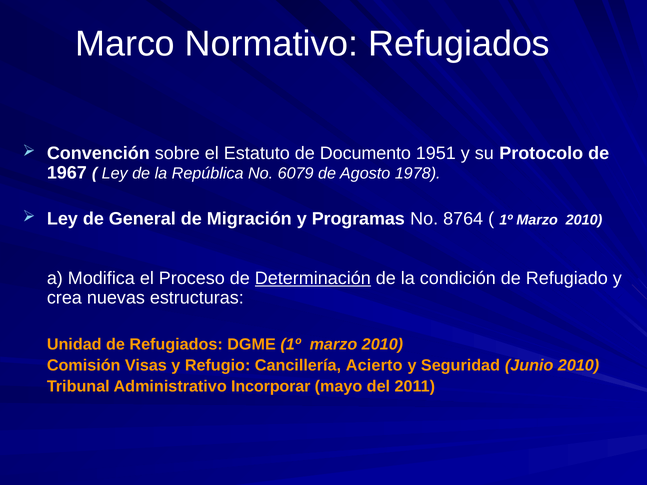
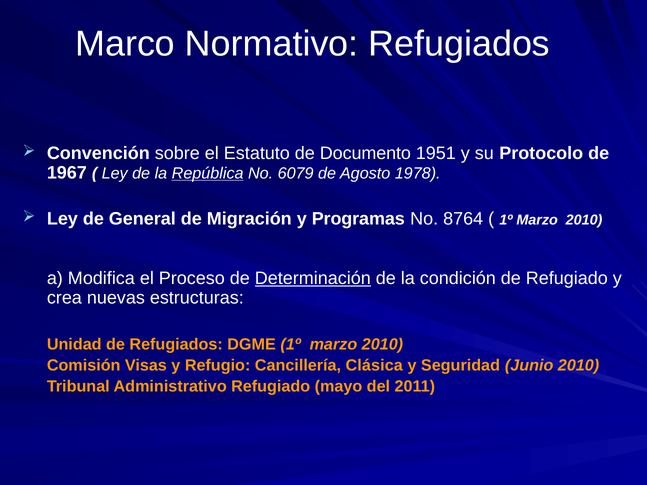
República underline: none -> present
Acierto: Acierto -> Clásica
Administrativo Incorporar: Incorporar -> Refugiado
